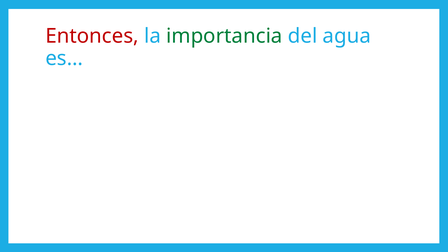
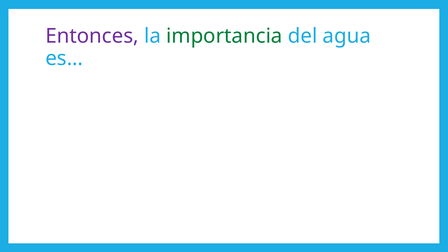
Entonces colour: red -> purple
